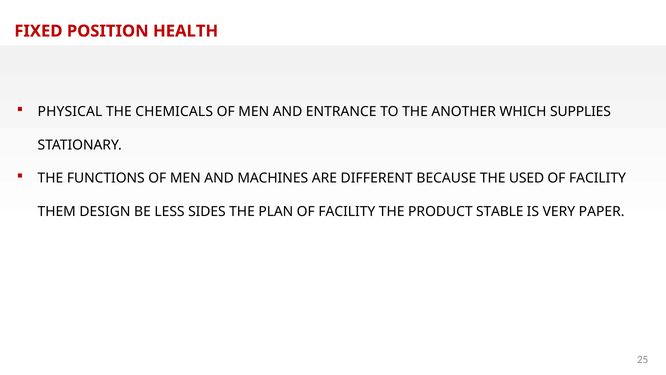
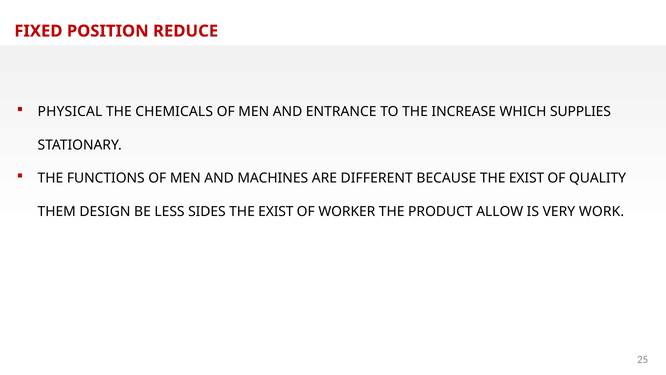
HEALTH: HEALTH -> REDUCE
ANOTHER: ANOTHER -> INCREASE
BECAUSE THE USED: USED -> EXIST
FACILITY at (598, 178): FACILITY -> QUALITY
PLAN at (276, 212): PLAN -> EXIST
FACILITY at (347, 212): FACILITY -> WORKER
STABLE: STABLE -> ALLOW
PAPER: PAPER -> WORK
